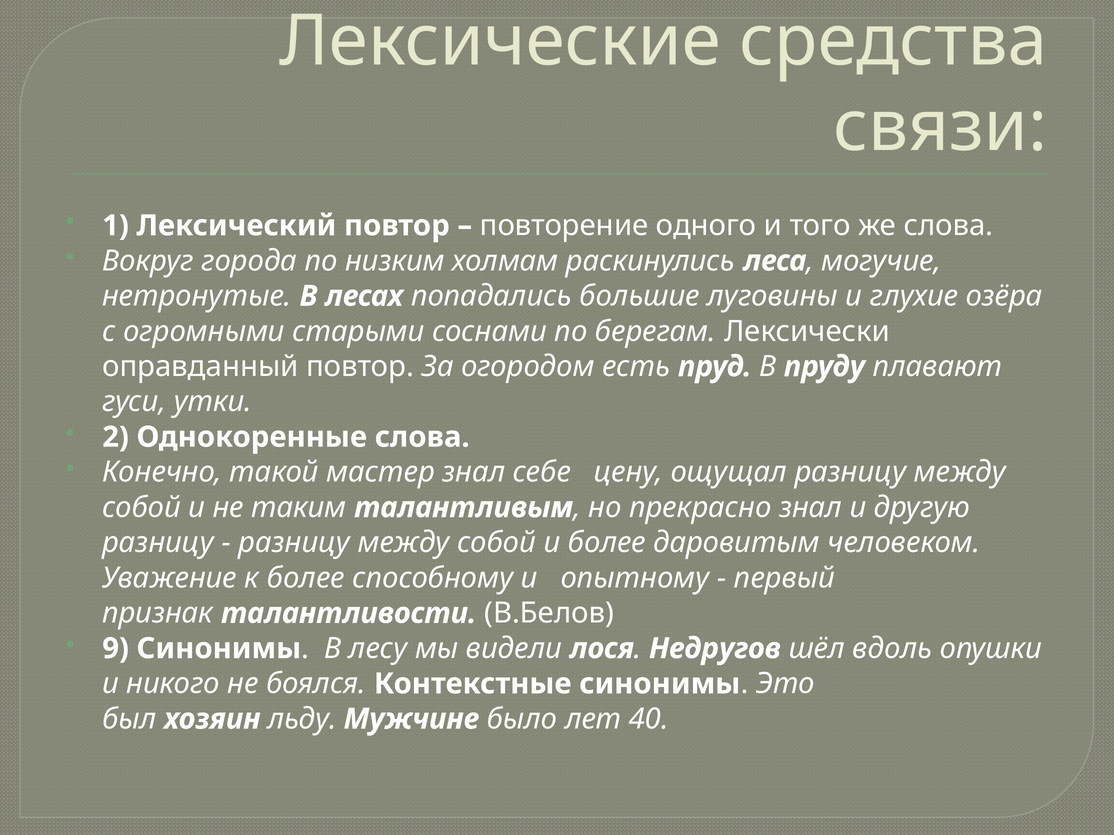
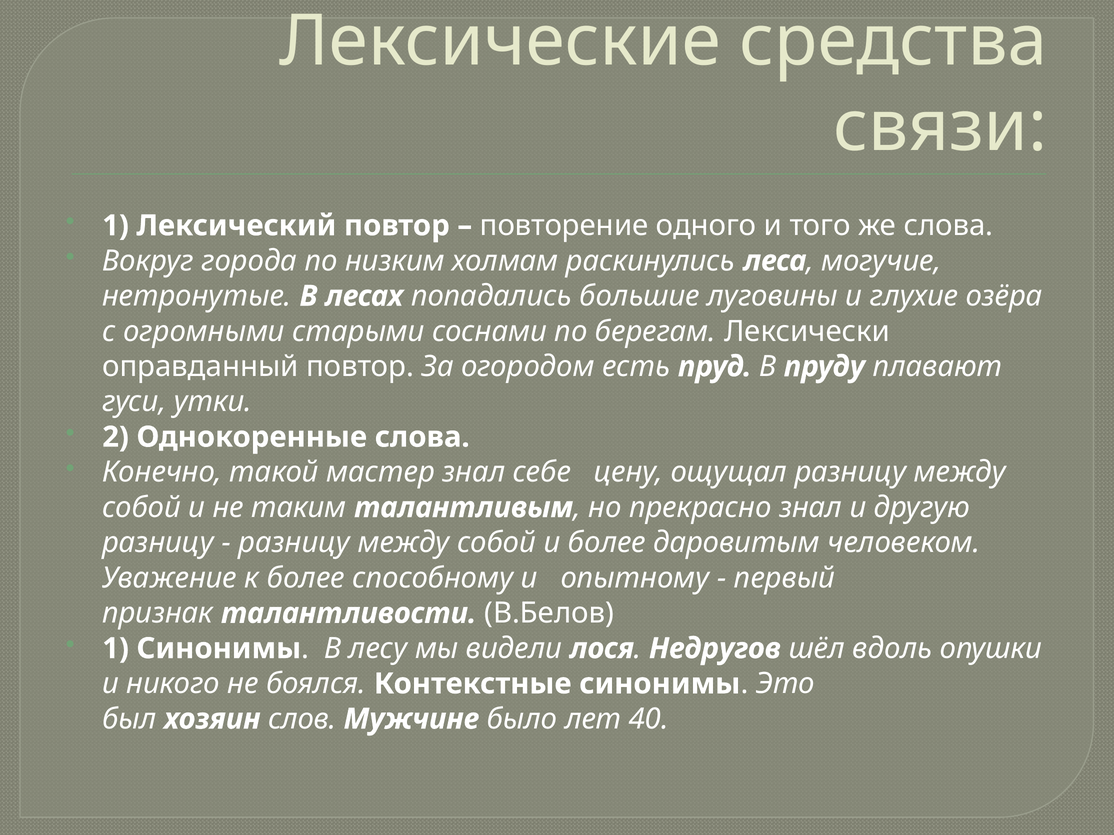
9 at (116, 649): 9 -> 1
льду: льду -> слов
